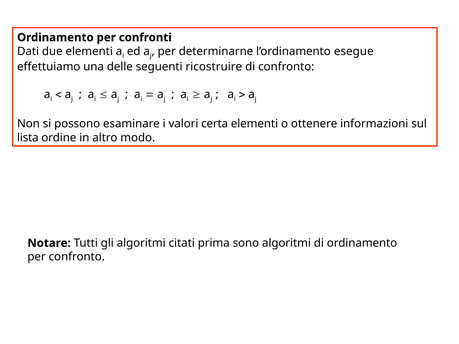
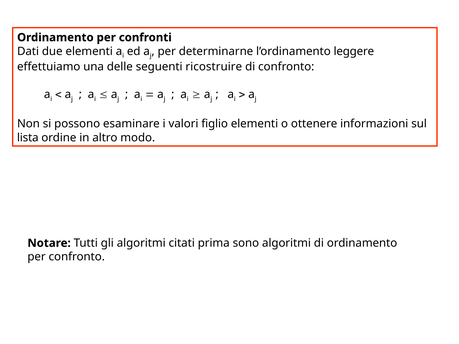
esegue: esegue -> leggere
certa: certa -> figlio
